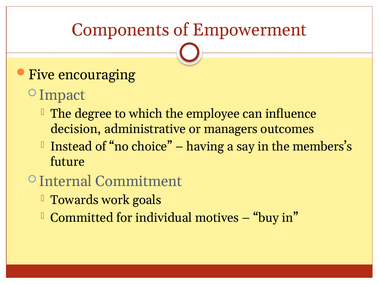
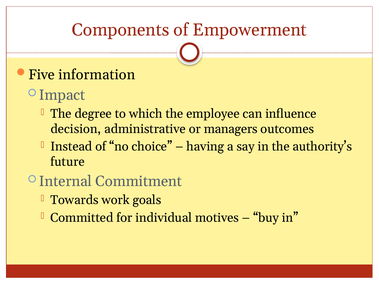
encouraging: encouraging -> information
members’s: members’s -> authority’s
